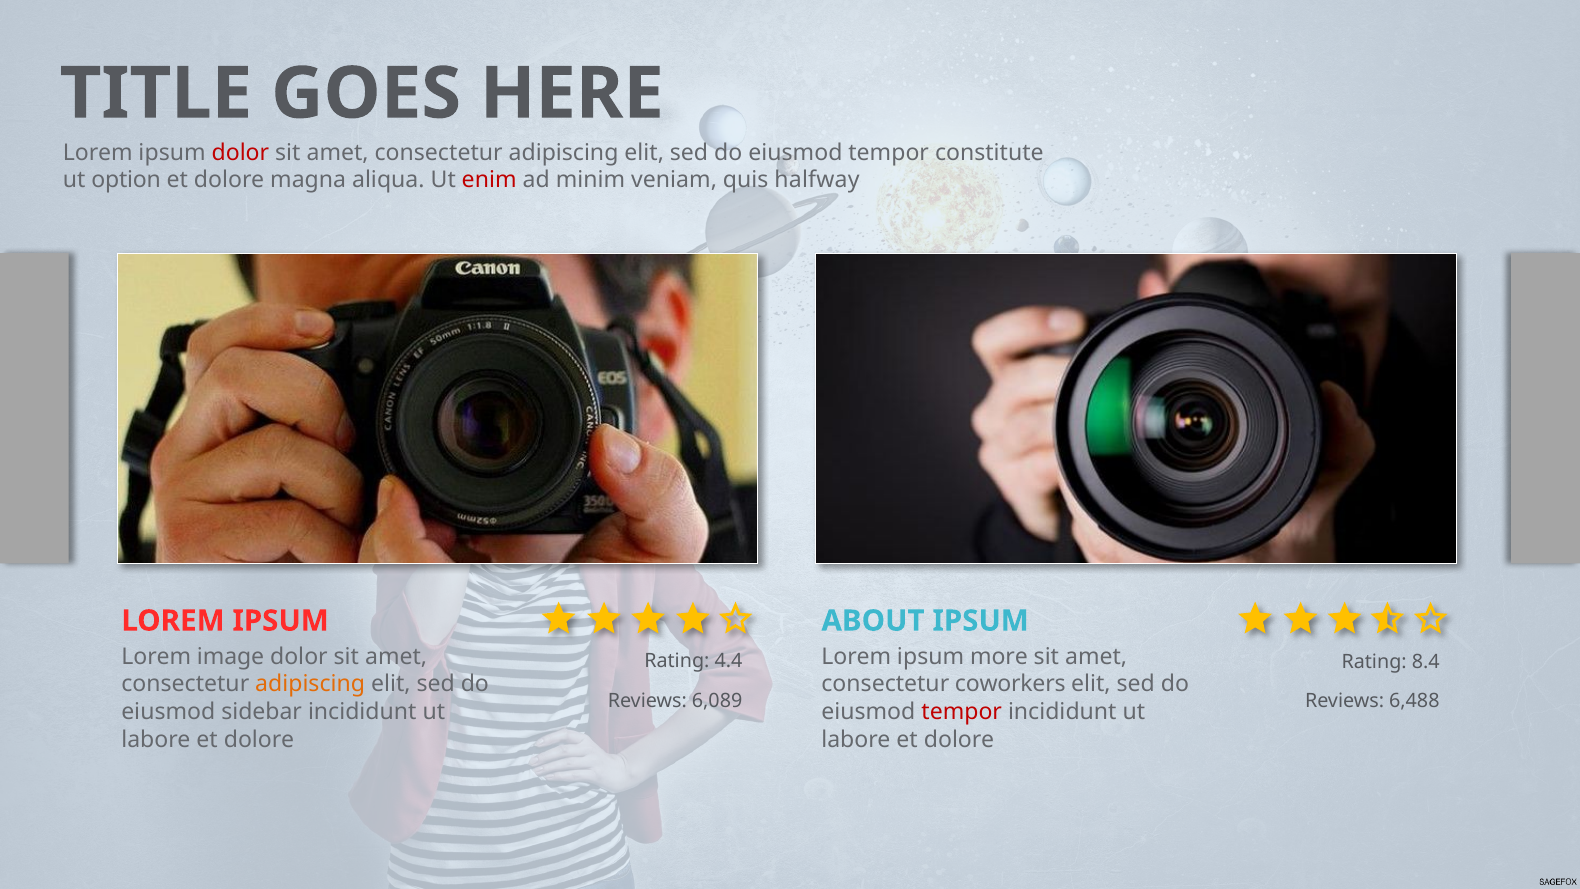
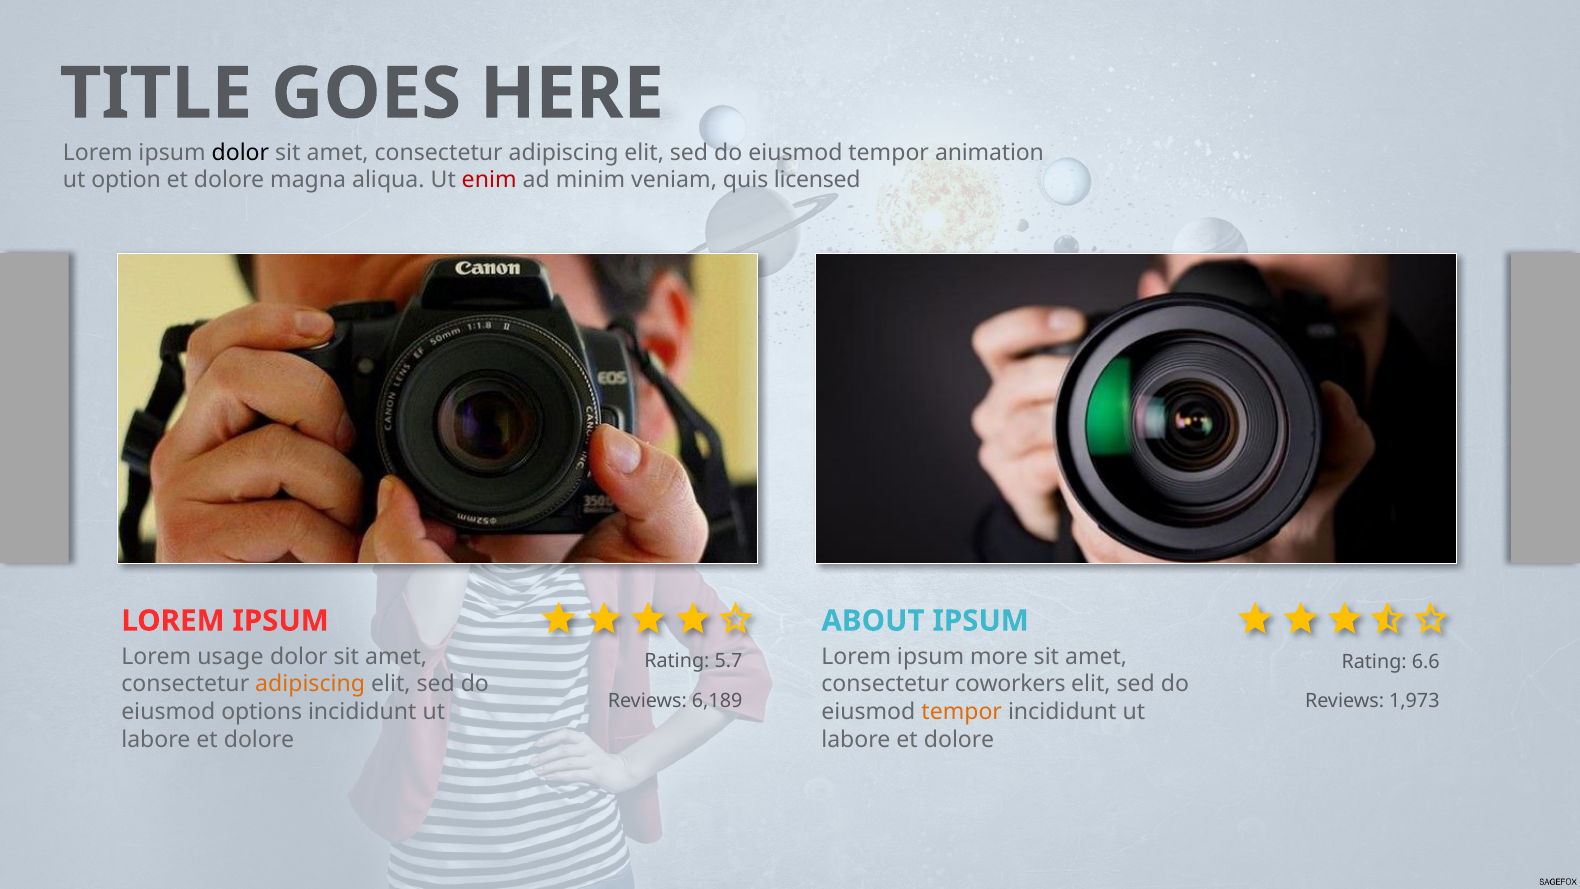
dolor at (240, 152) colour: red -> black
constitute: constitute -> animation
halfway: halfway -> licensed
image: image -> usage
4.4: 4.4 -> 5.7
8.4: 8.4 -> 6.6
6,089: 6,089 -> 6,189
6,488: 6,488 -> 1,973
sidebar: sidebar -> options
tempor at (962, 712) colour: red -> orange
